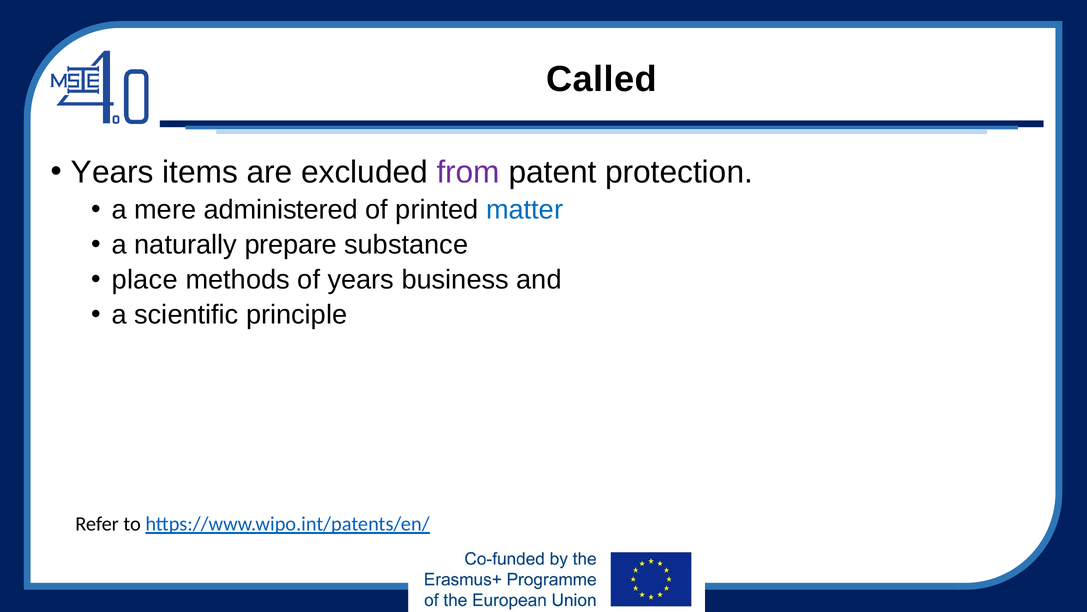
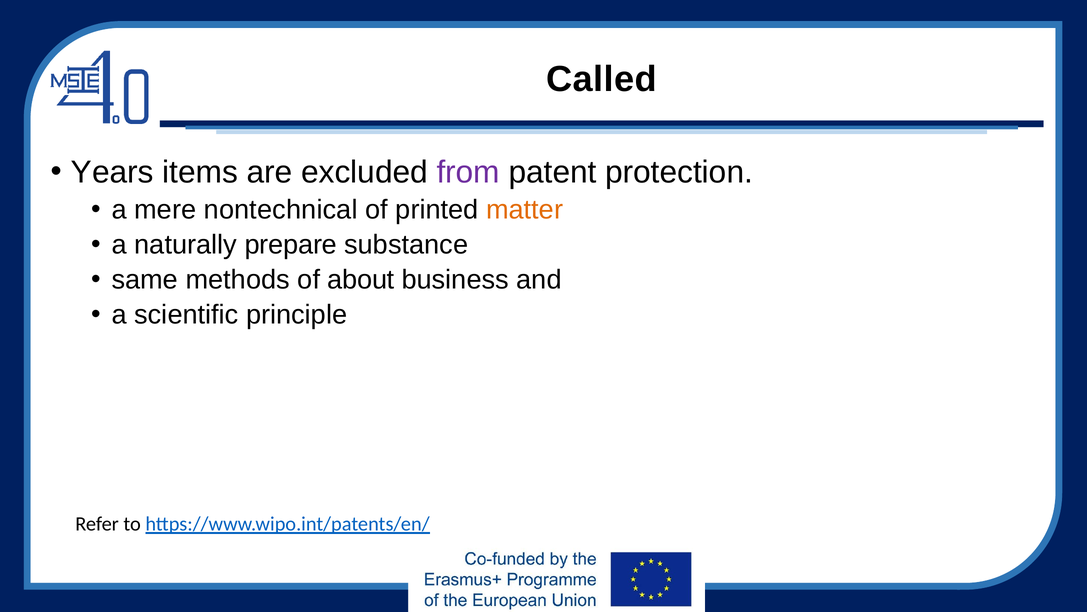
administered: administered -> nontechnical
matter colour: blue -> orange
place: place -> same
of years: years -> about
